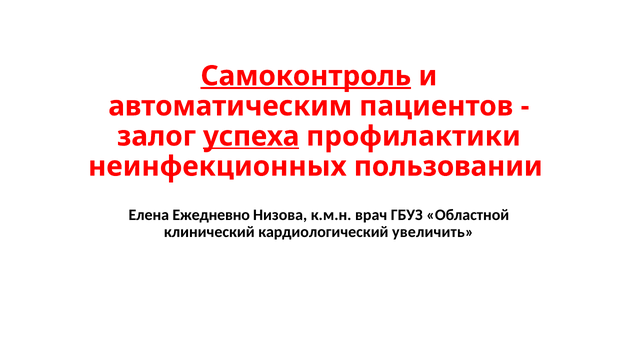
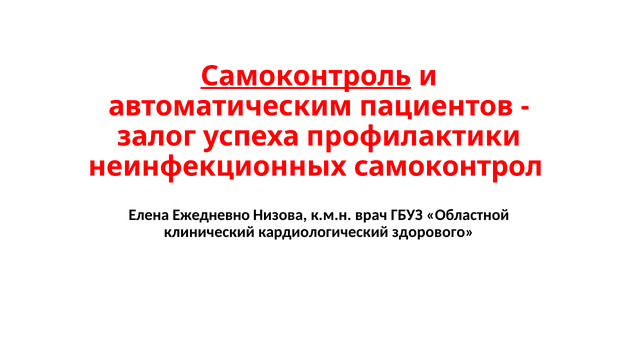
успеха underline: present -> none
пользовании: пользовании -> самоконтрол
увеличить: увеличить -> здорового
